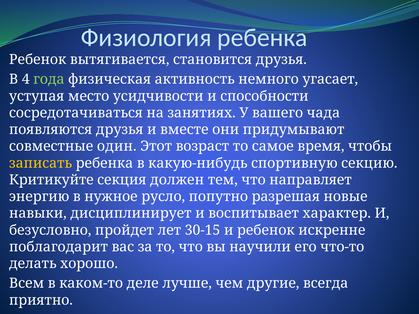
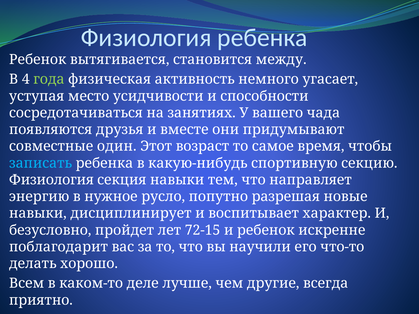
становится друзья: друзья -> между
записать colour: yellow -> light blue
Критикуйте at (51, 180): Критикуйте -> Физиология
секция должен: должен -> навыки
30-15: 30-15 -> 72-15
